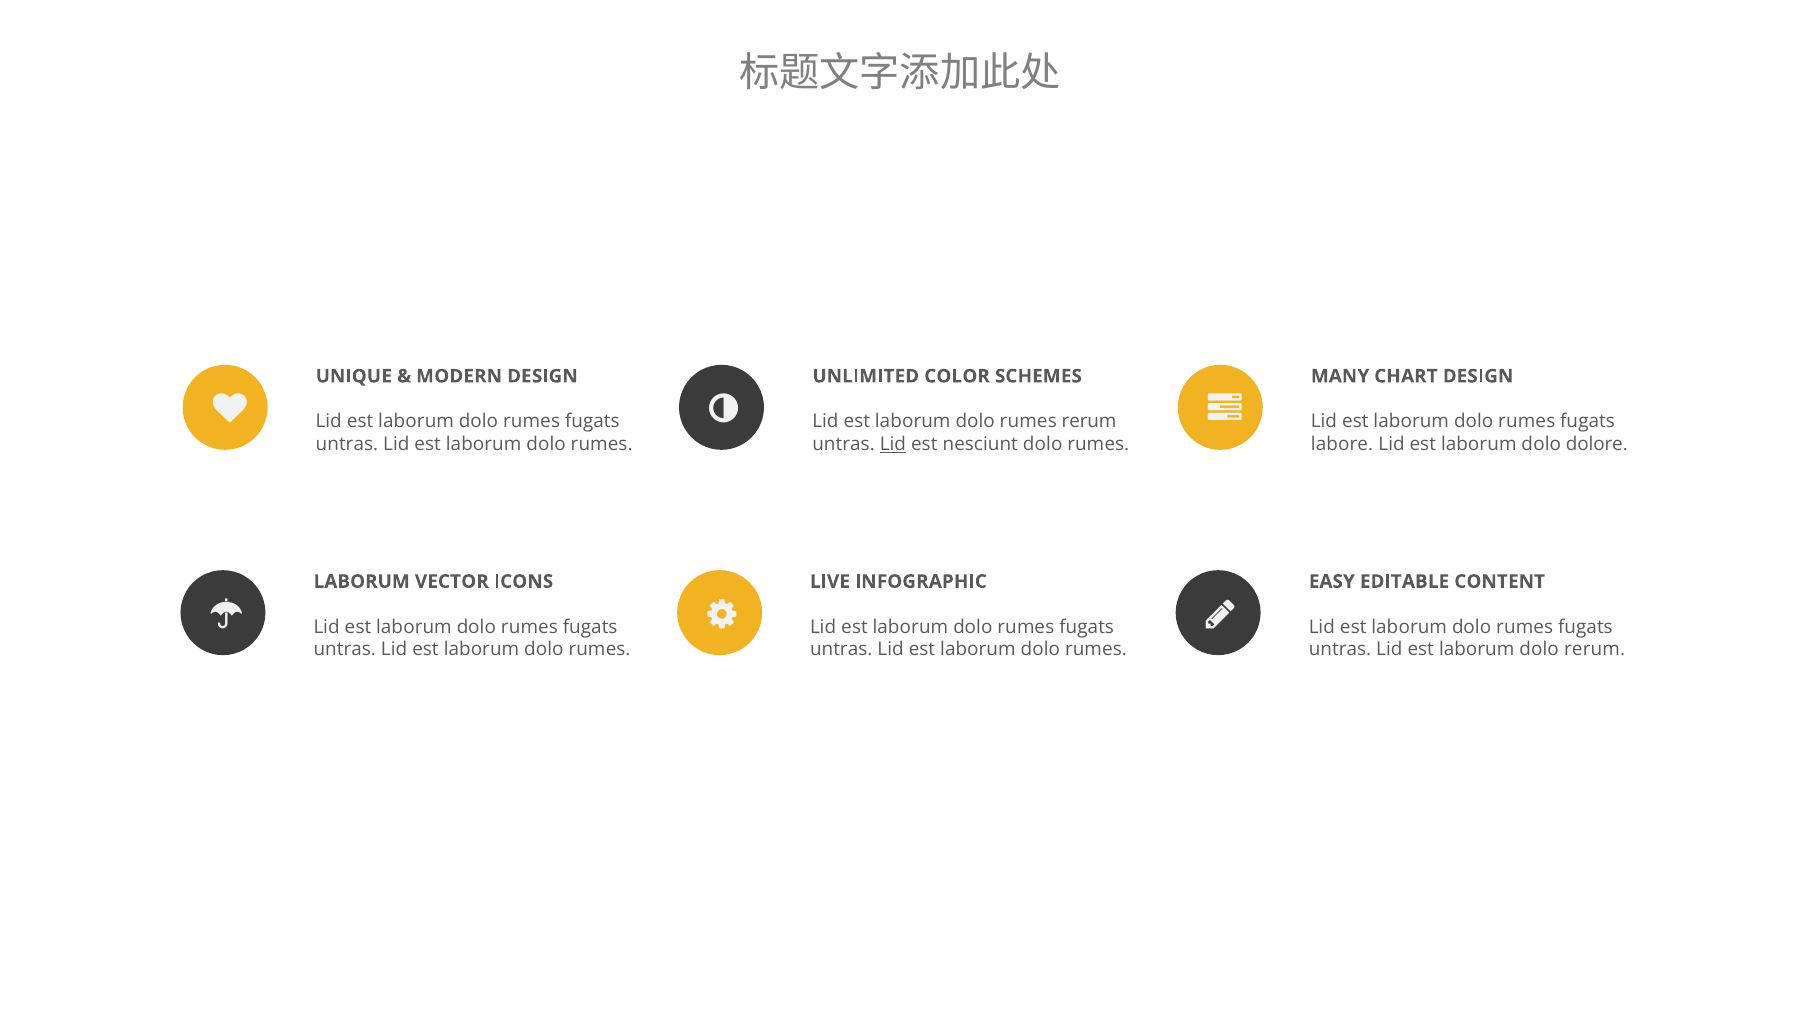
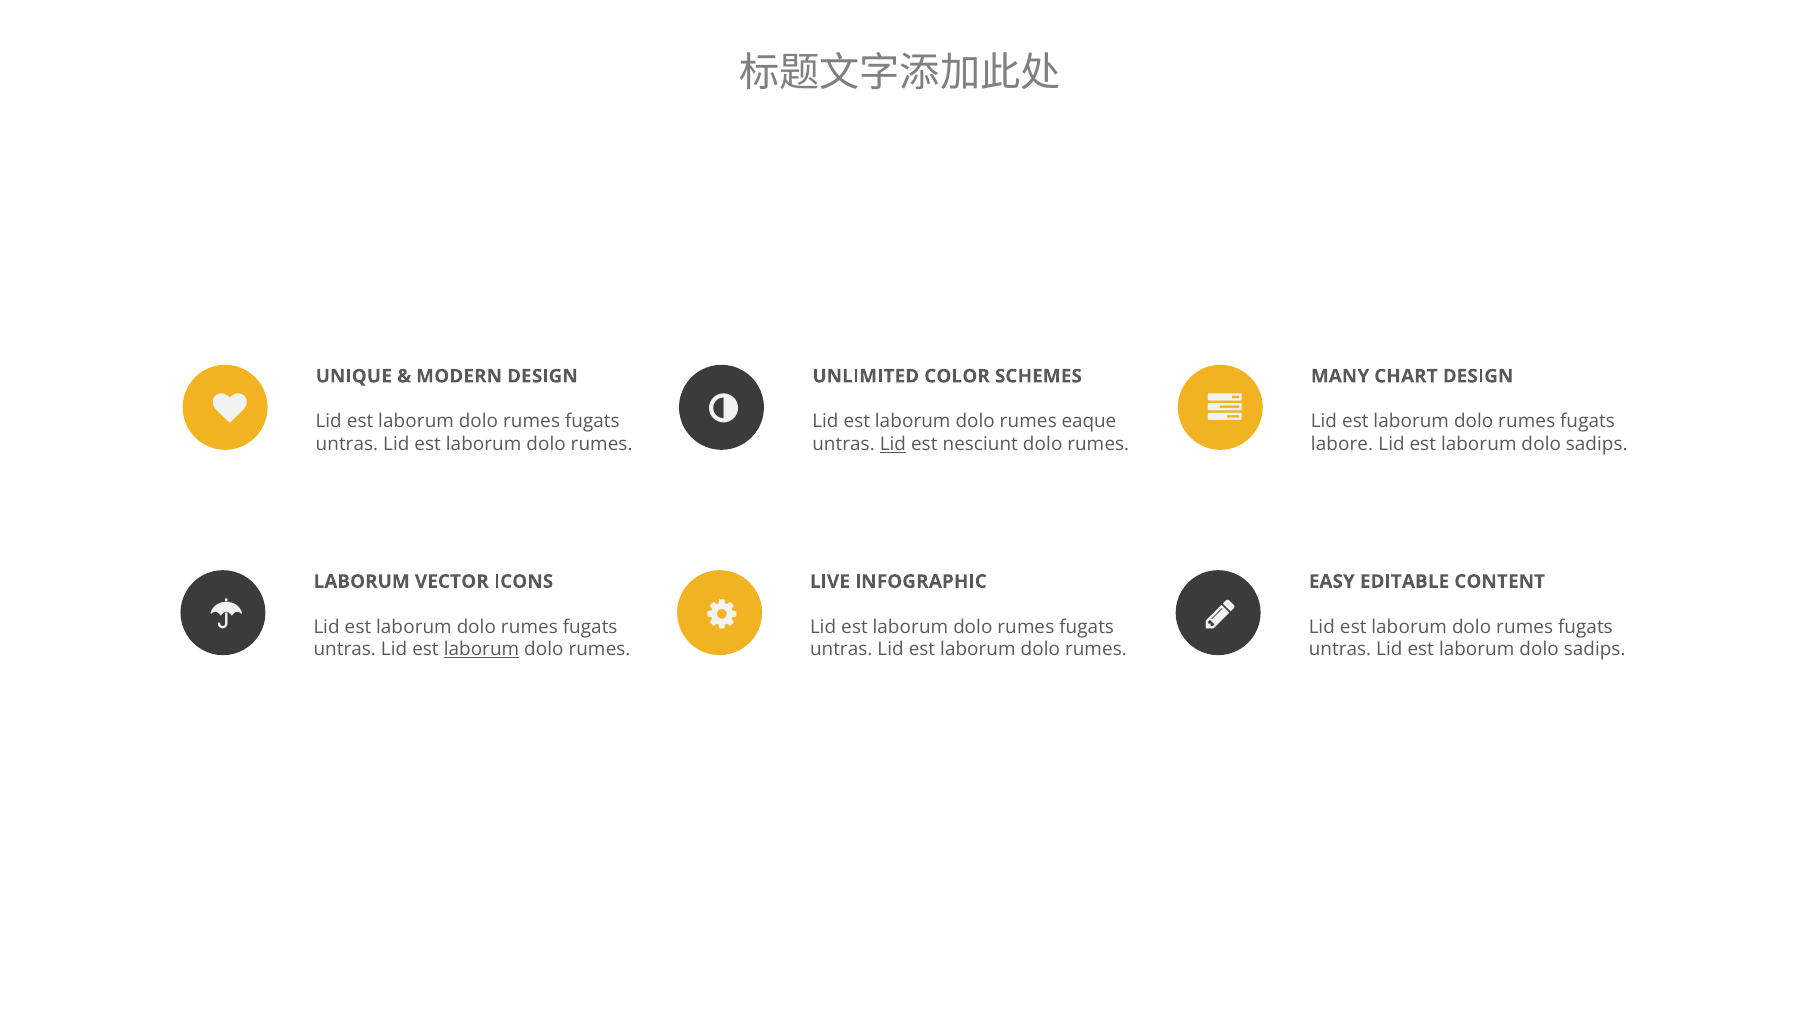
rumes rerum: rerum -> eaque
dolore at (1597, 444): dolore -> sadips
laborum at (481, 649) underline: none -> present
rerum at (1595, 649): rerum -> sadips
